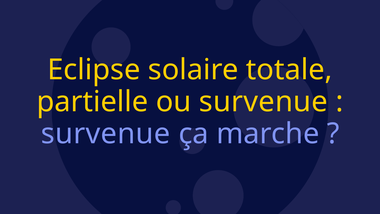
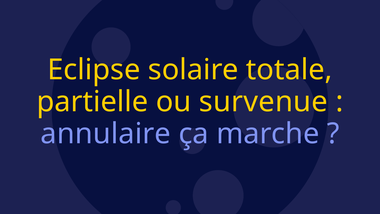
survenue at (106, 134): survenue -> annulaire
